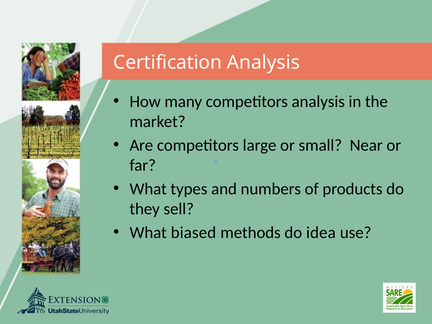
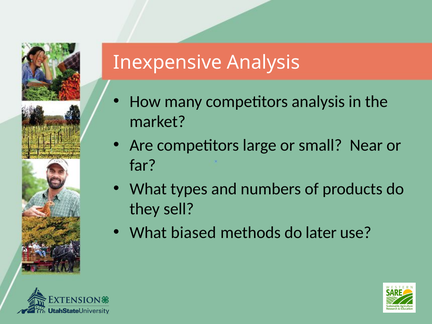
Certification: Certification -> Inexpensive
idea: idea -> later
